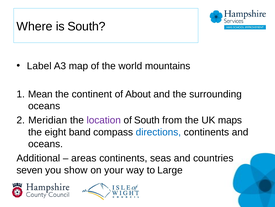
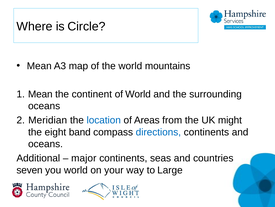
is South: South -> Circle
Label at (39, 66): Label -> Mean
of About: About -> World
location colour: purple -> blue
of South: South -> Areas
maps: maps -> might
areas: areas -> major
you show: show -> world
